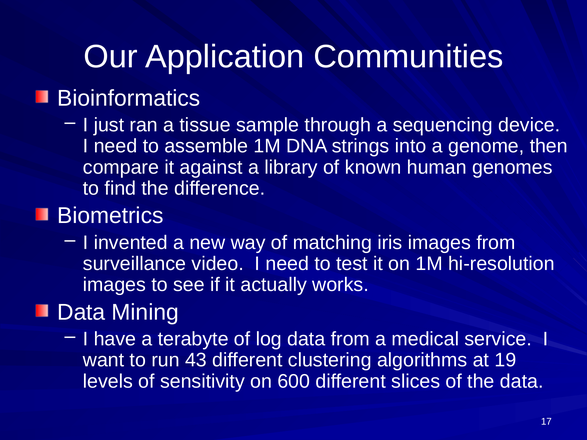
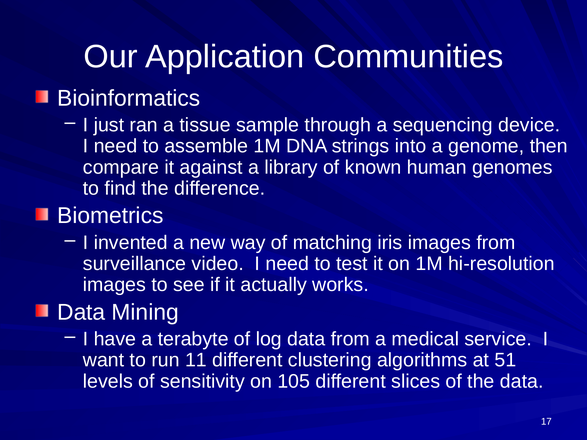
43: 43 -> 11
19: 19 -> 51
600: 600 -> 105
